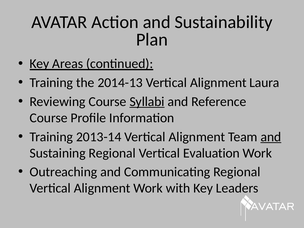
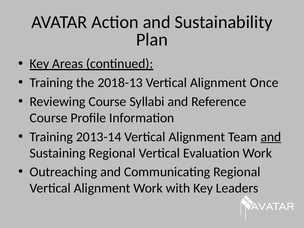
2014-13: 2014-13 -> 2018-13
Laura: Laura -> Once
Syllabi underline: present -> none
